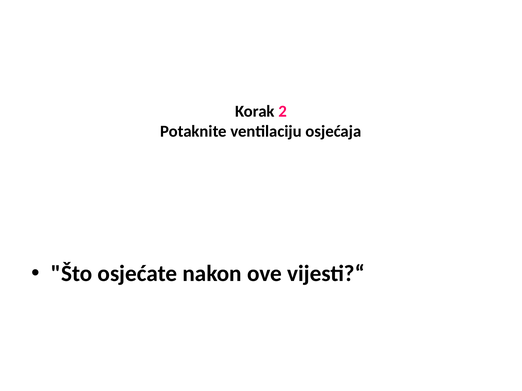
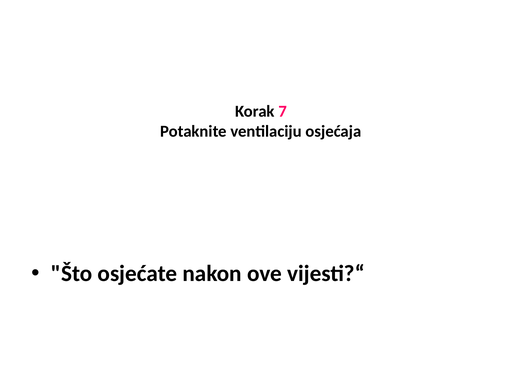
2: 2 -> 7
